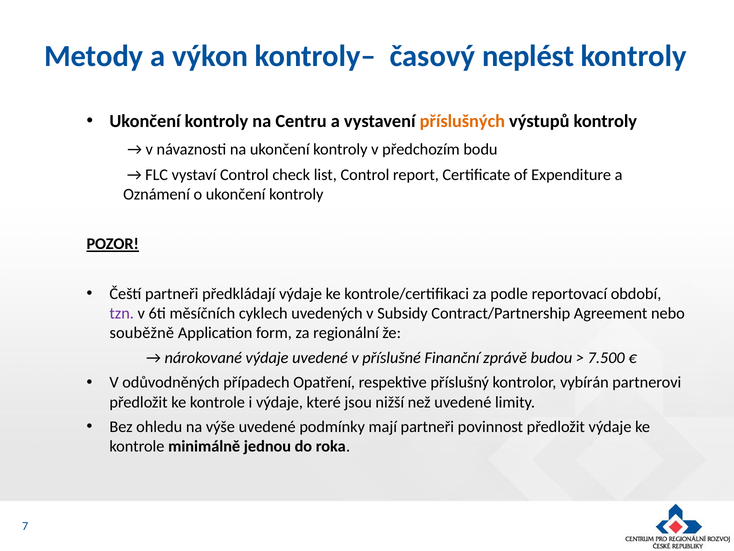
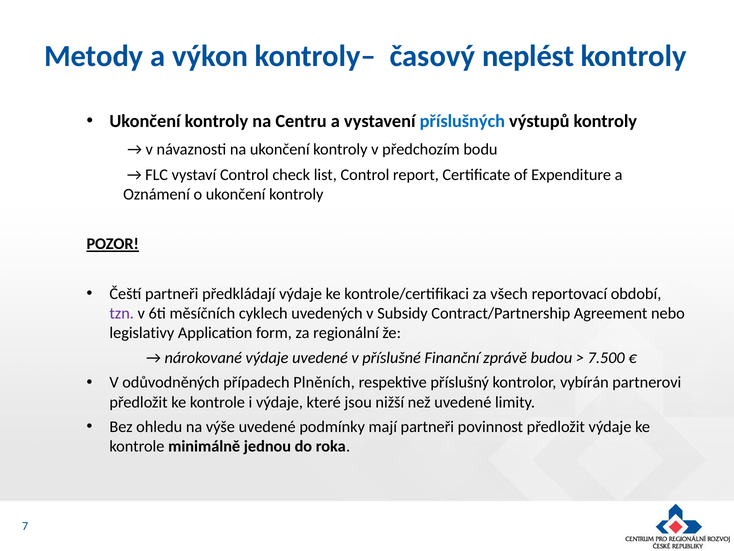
příslušných colour: orange -> blue
podle: podle -> všech
souběžně: souběžně -> legislativy
Opatření: Opatření -> Plněních
